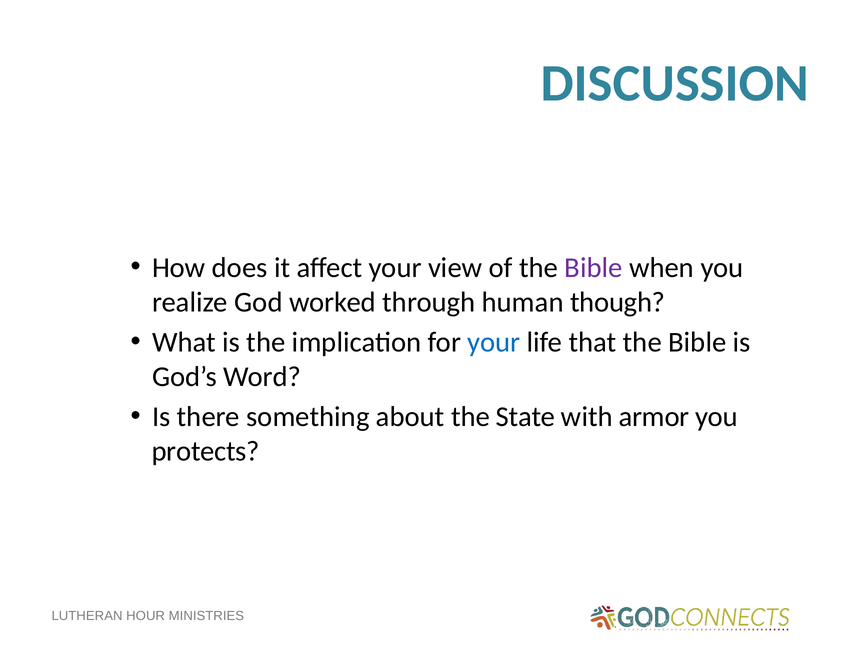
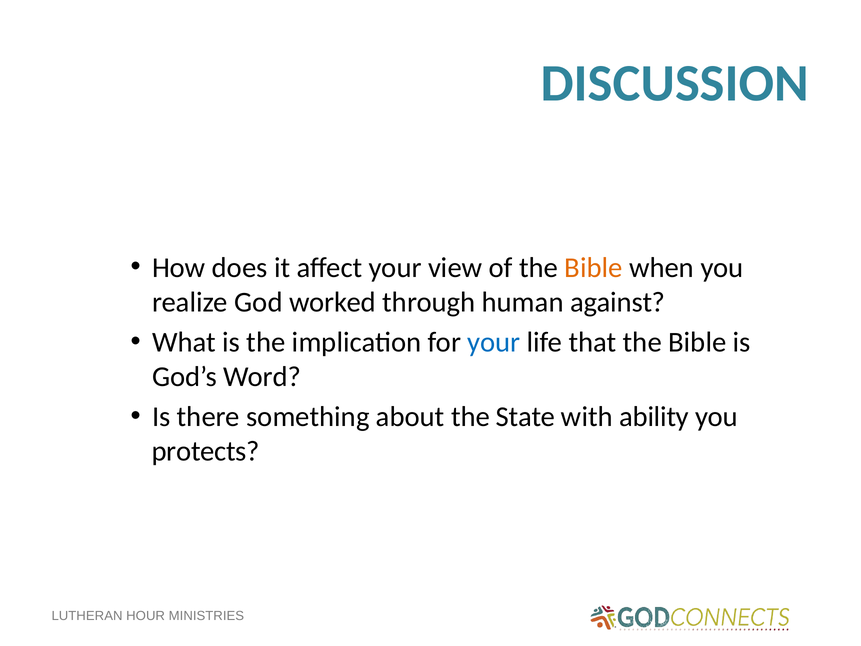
Bible at (593, 268) colour: purple -> orange
though: though -> against
armor: armor -> ability
